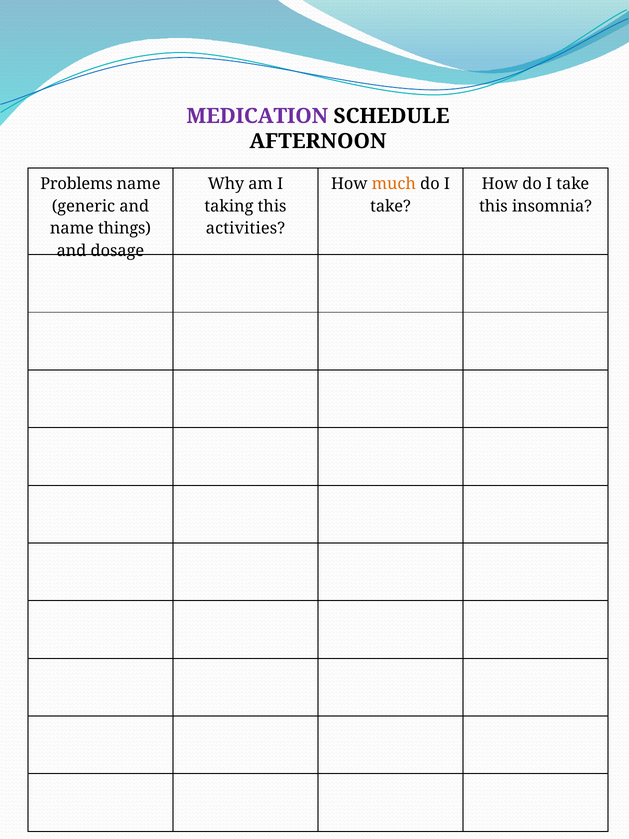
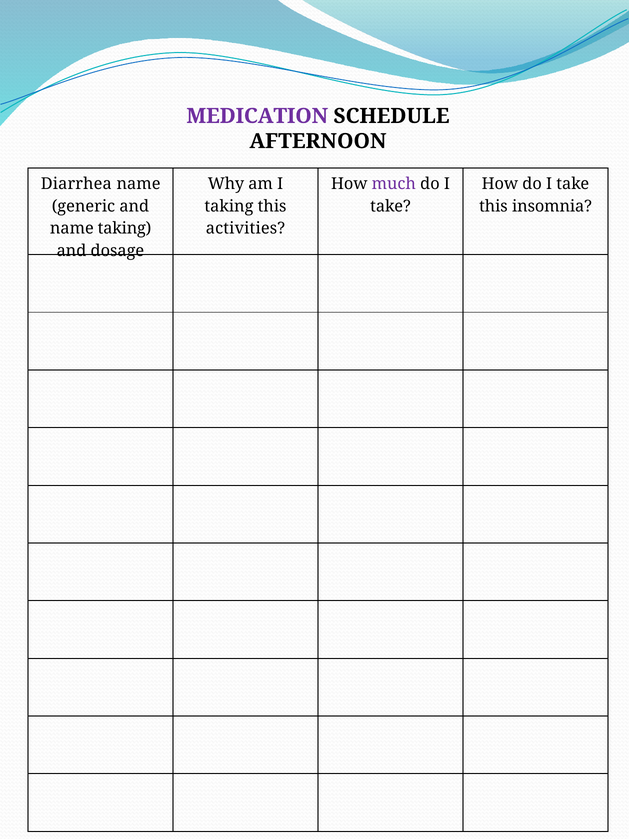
Problems: Problems -> Diarrhea
much colour: orange -> purple
name things: things -> taking
